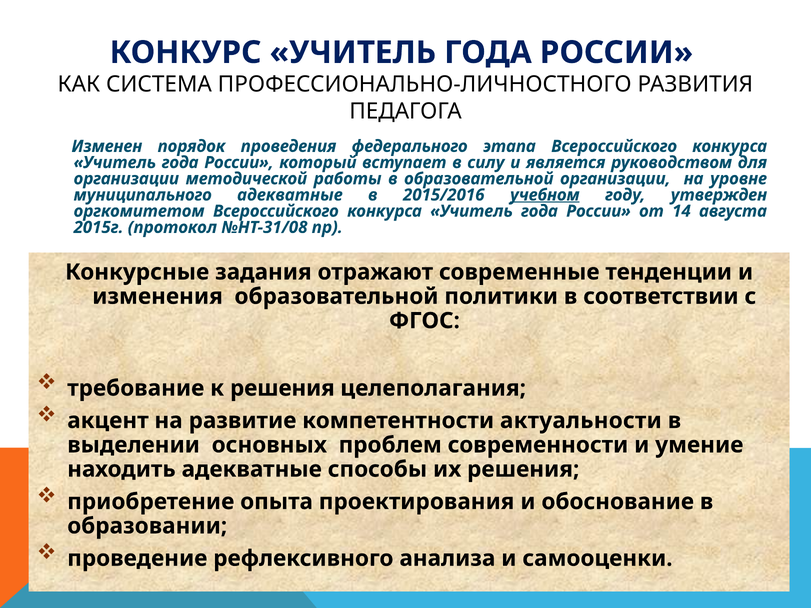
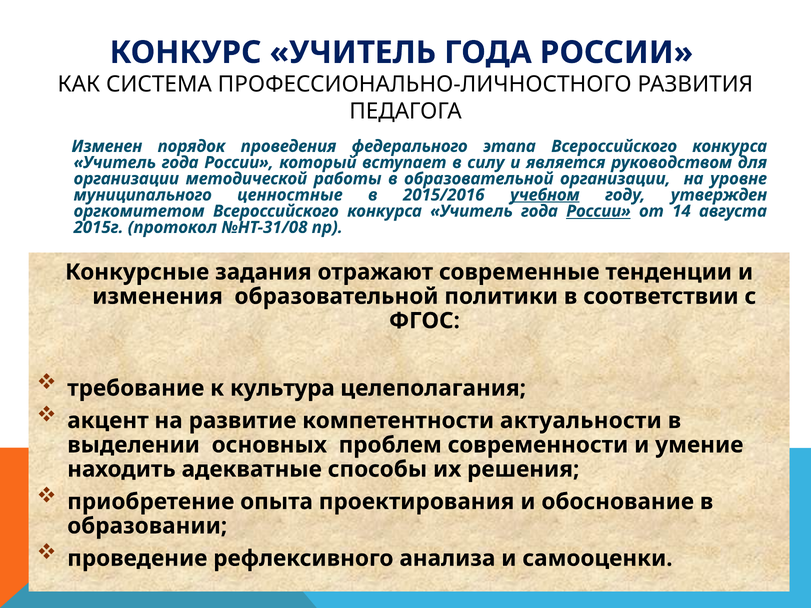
муниципального адекватные: адекватные -> ценностные
России at (598, 211) underline: none -> present
к решения: решения -> культура
